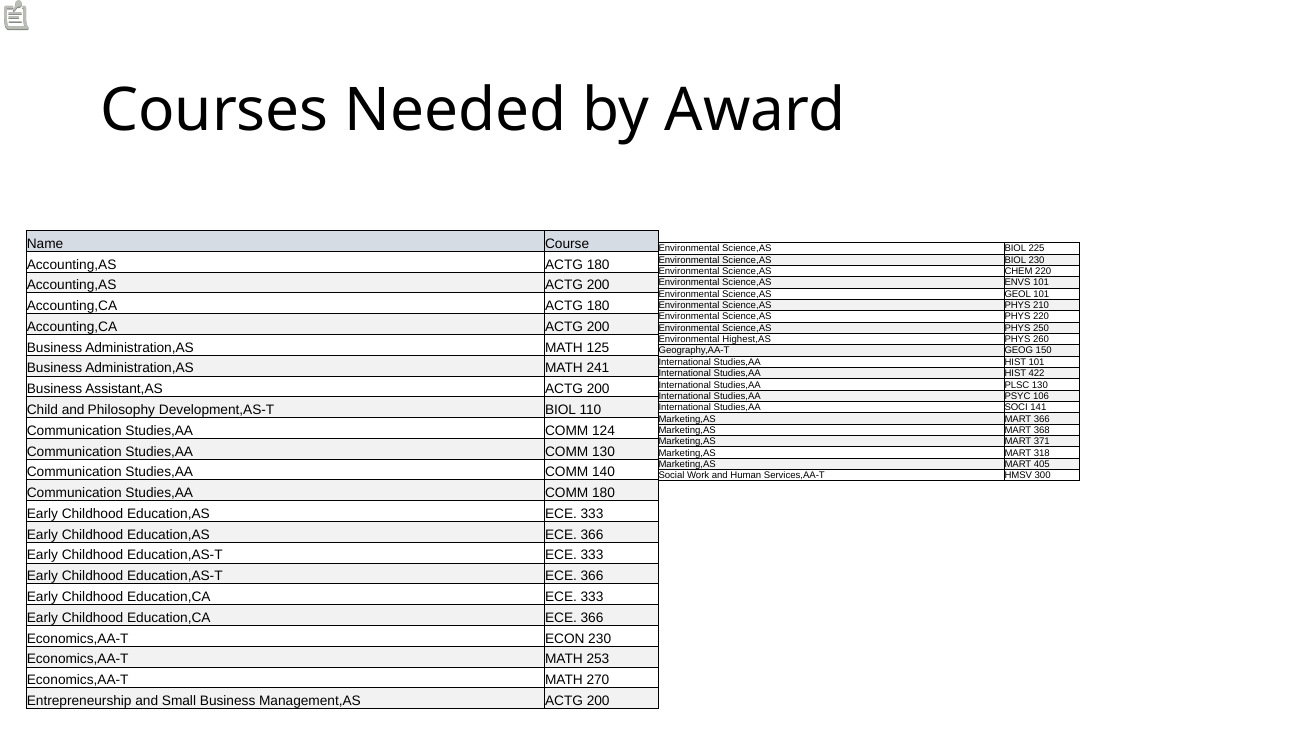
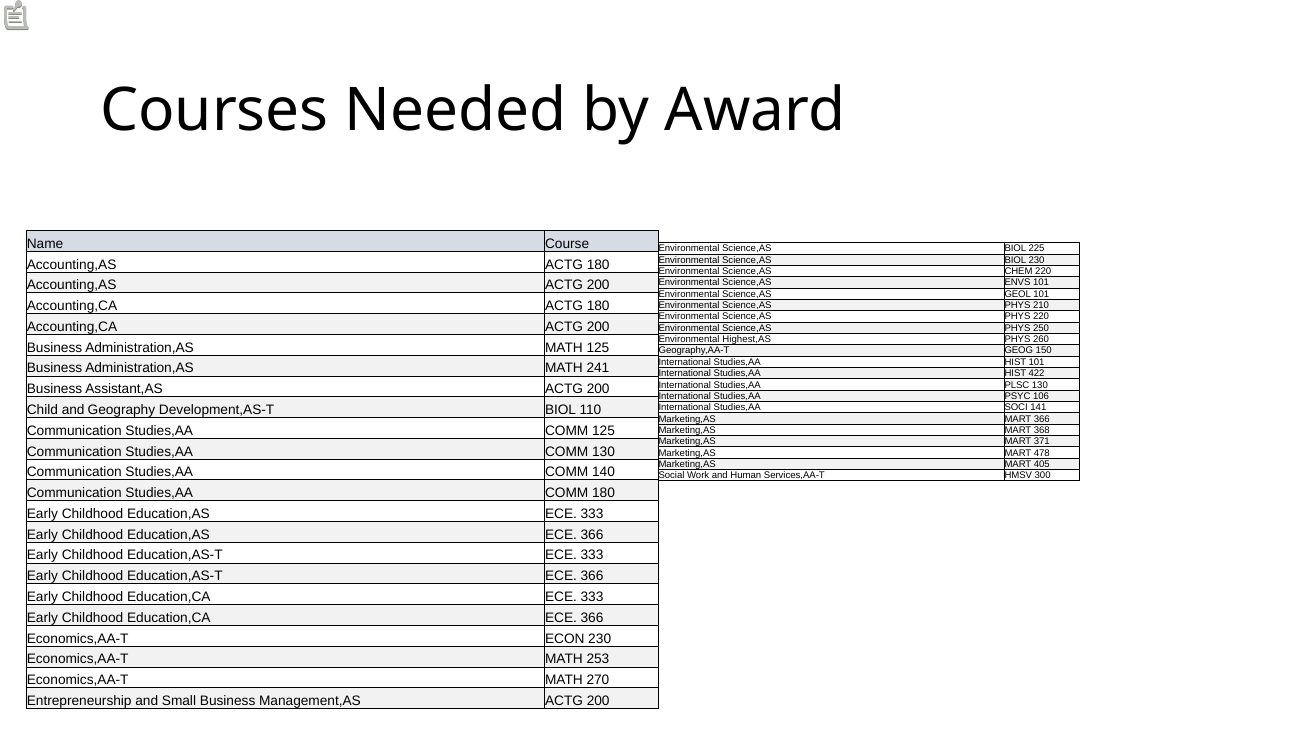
Philosophy: Philosophy -> Geography
COMM 124: 124 -> 125
318: 318 -> 478
